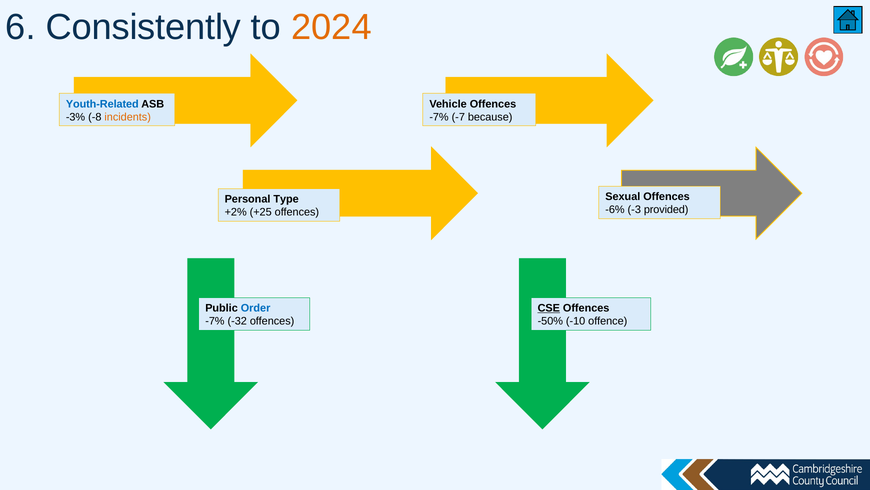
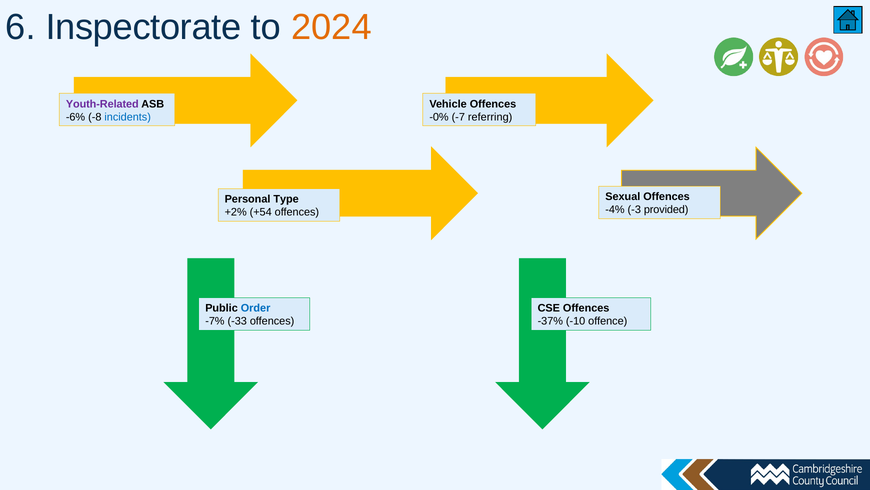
Consistently: Consistently -> Inspectorate
Youth-Related colour: blue -> purple
-3%: -3% -> -6%
incidents colour: orange -> blue
-7% at (439, 117): -7% -> -0%
because: because -> referring
-6%: -6% -> -4%
+25: +25 -> +54
CSE underline: present -> none
-32: -32 -> -33
-50%: -50% -> -37%
